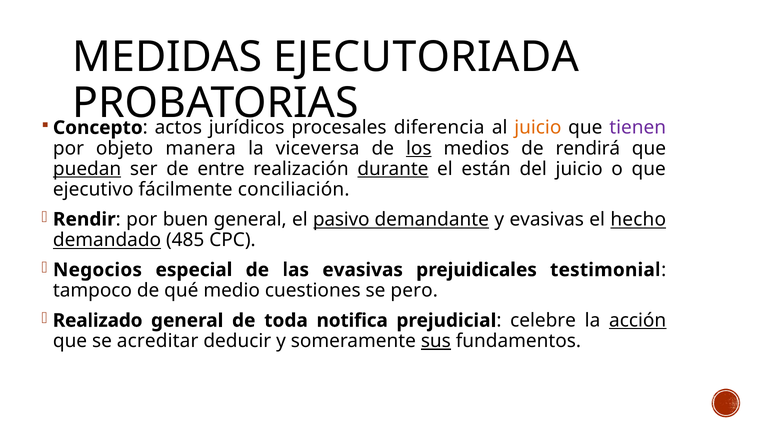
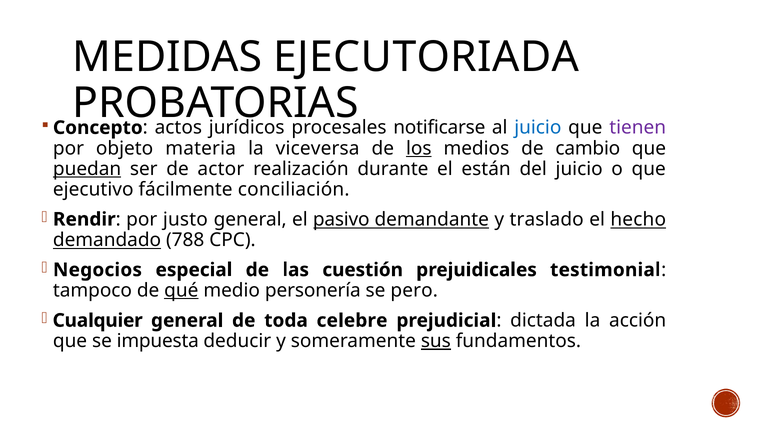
diferencia: diferencia -> notificarse
juicio at (538, 128) colour: orange -> blue
manera: manera -> materia
rendirá: rendirá -> cambio
entre: entre -> actor
durante underline: present -> none
buen: buen -> justo
y evasivas: evasivas -> traslado
485: 485 -> 788
las evasivas: evasivas -> cuestión
qué underline: none -> present
cuestiones: cuestiones -> personería
Realizado: Realizado -> Cualquier
notifica: notifica -> celebre
celebre: celebre -> dictada
acción underline: present -> none
acreditar: acreditar -> impuesta
